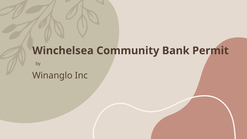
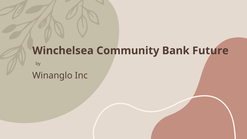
Permit: Permit -> Future
